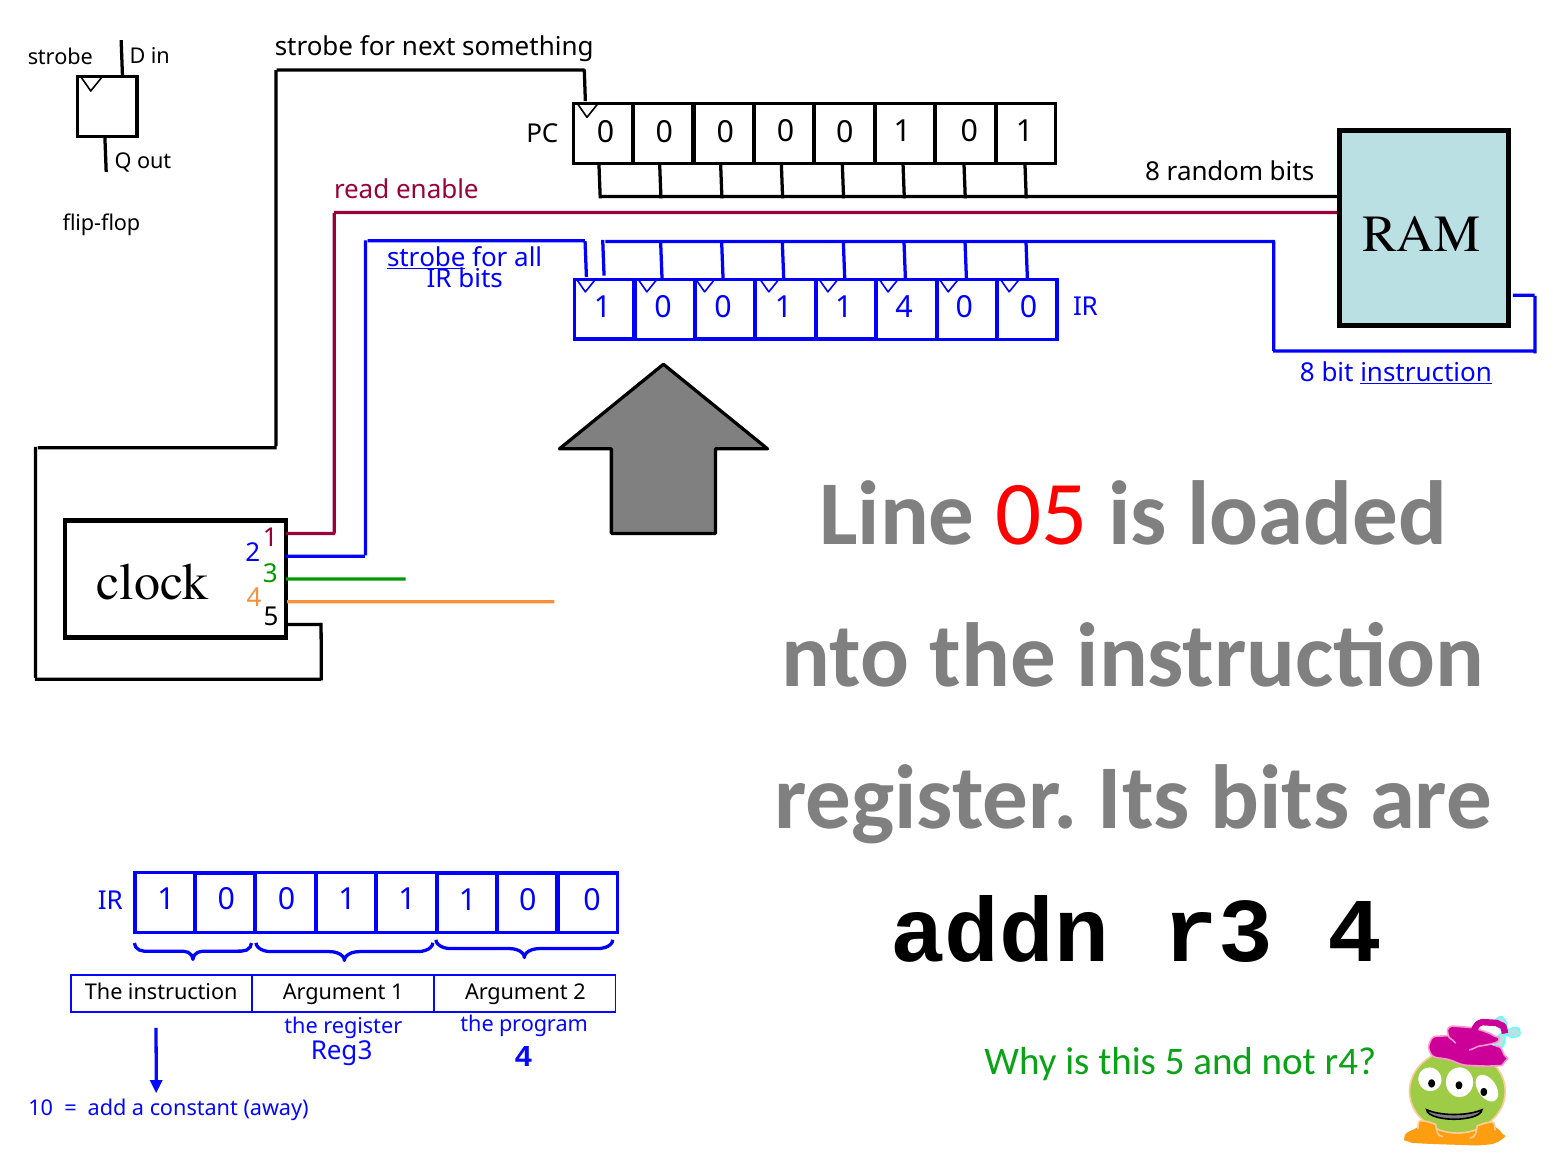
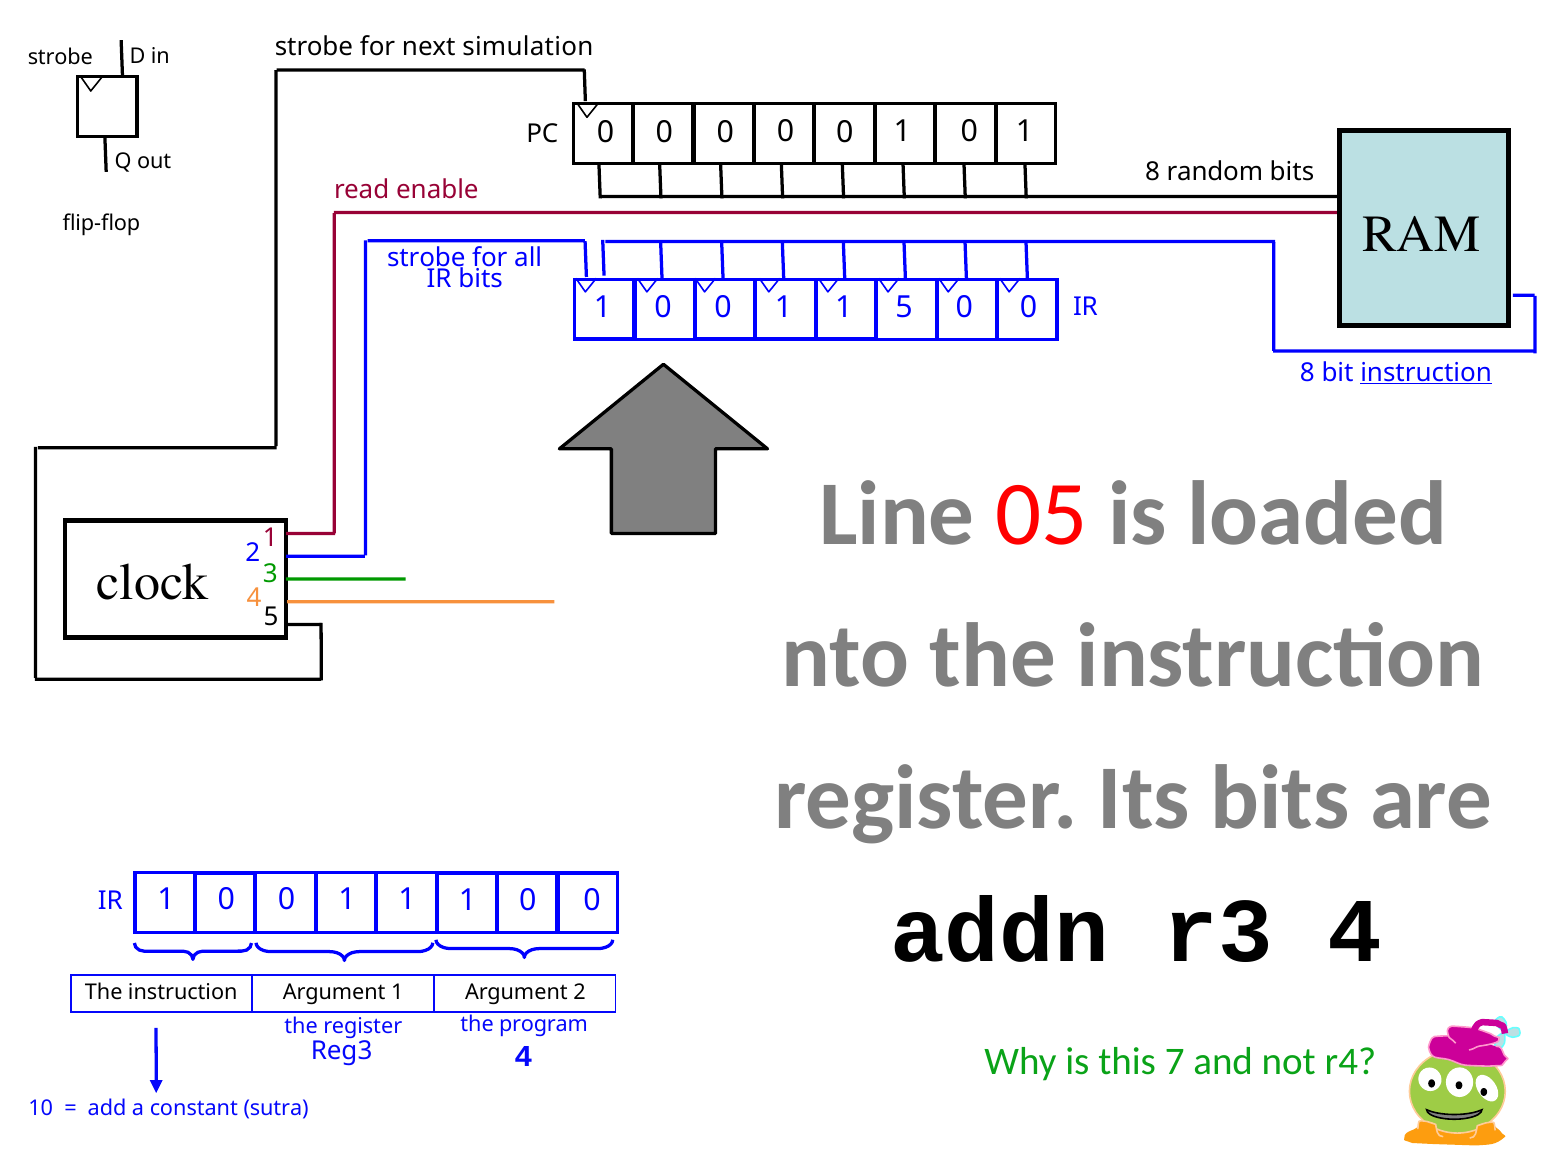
something: something -> simulation
strobe at (426, 257) underline: present -> none
1 4: 4 -> 5
this 5: 5 -> 7
away: away -> sutra
